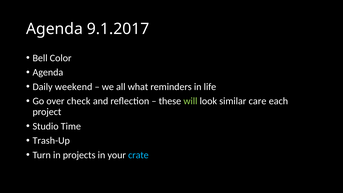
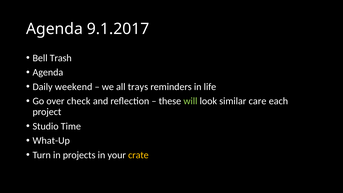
Color: Color -> Trash
what: what -> trays
Trash-Up: Trash-Up -> What-Up
crate colour: light blue -> yellow
